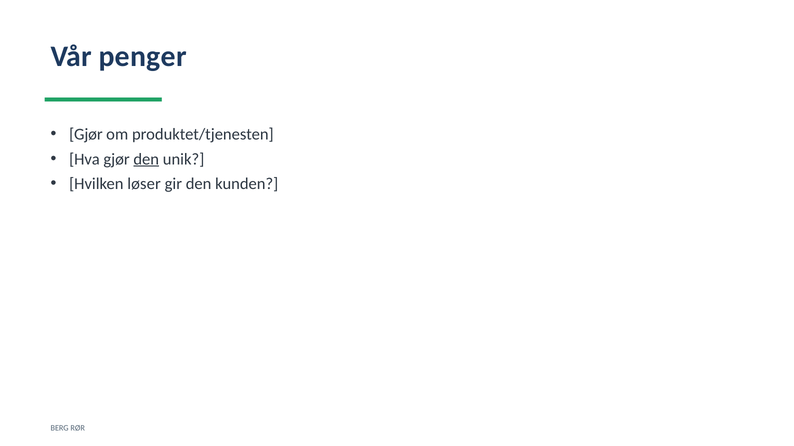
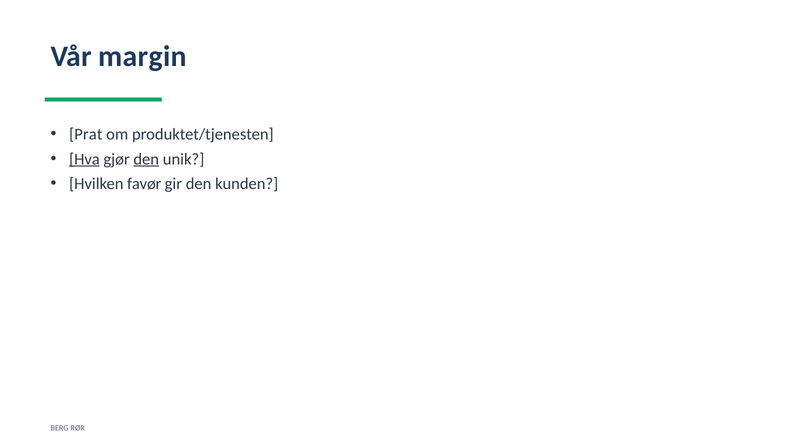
penger: penger -> margin
Gjør at (86, 134): Gjør -> Prat
Hva underline: none -> present
løser: løser -> favør
